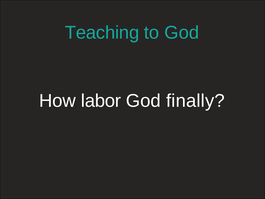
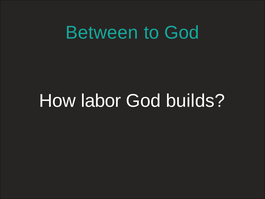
Teaching: Teaching -> Between
finally: finally -> builds
